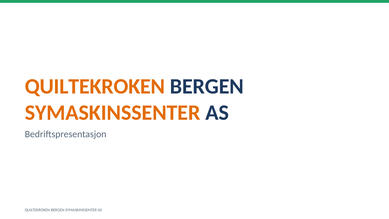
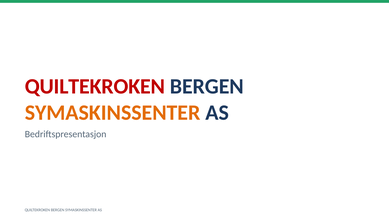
QUILTEKROKEN at (95, 86) colour: orange -> red
